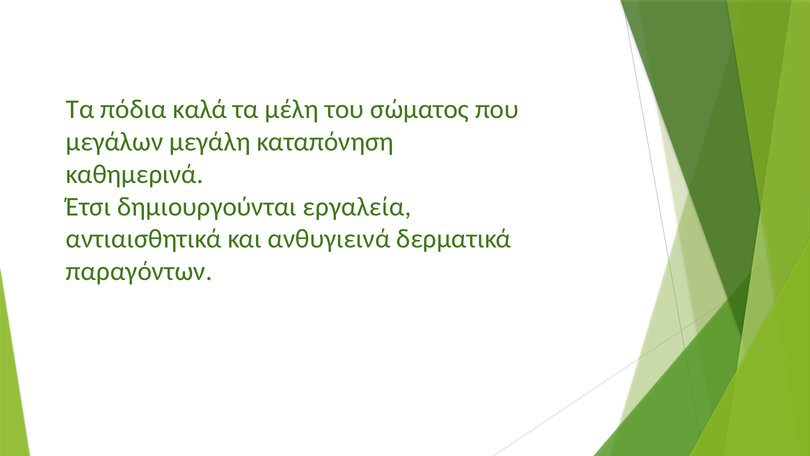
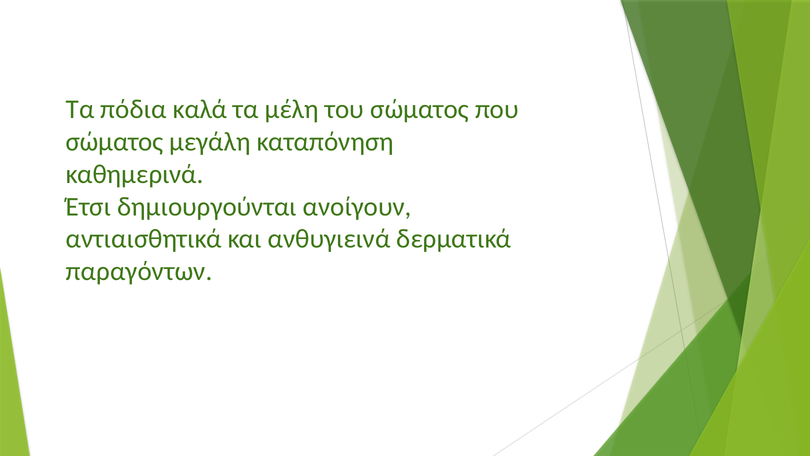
μεγάλων at (114, 142): μεγάλων -> σώματος
εργαλεία: εργαλεία -> ανοίγουν
